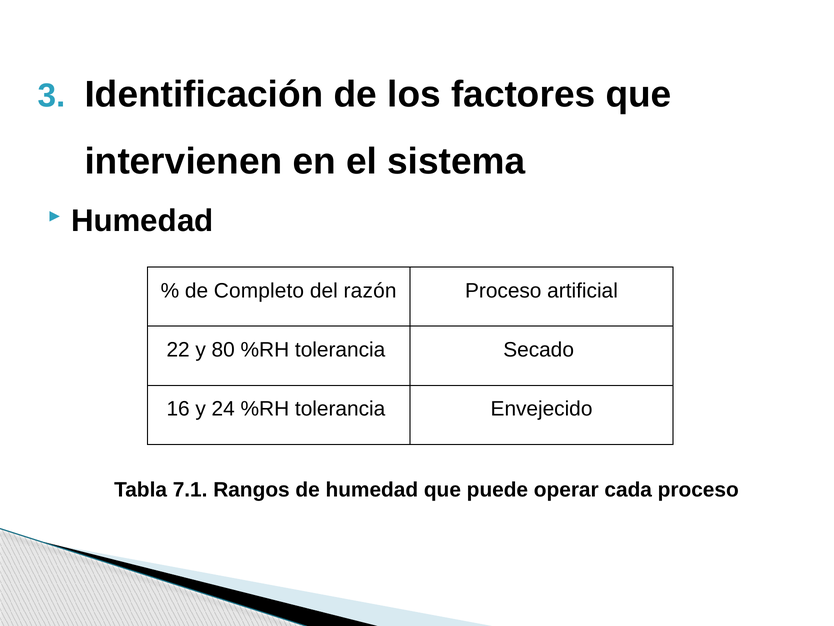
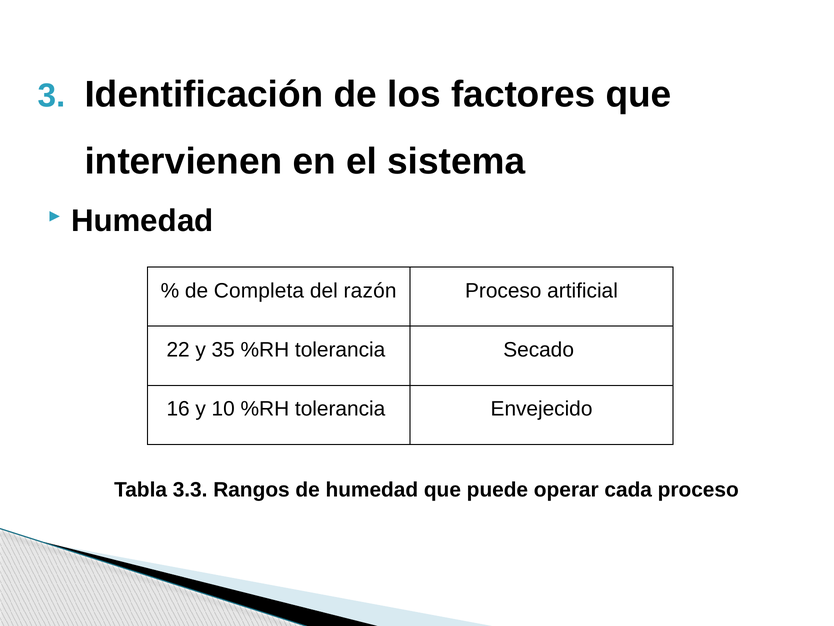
Completo: Completo -> Completa
80: 80 -> 35
24: 24 -> 10
7.1: 7.1 -> 3.3
